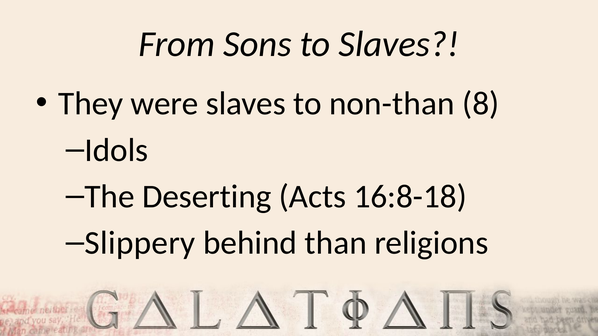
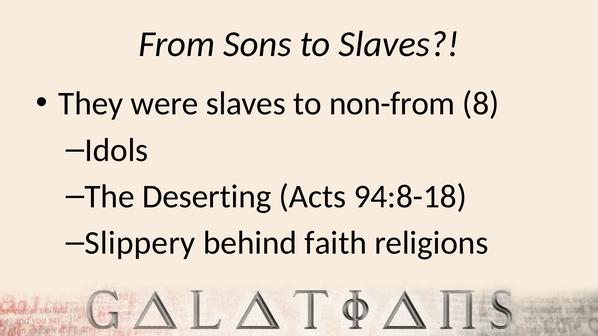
non-than: non-than -> non-from
16:8-18: 16:8-18 -> 94:8-18
than: than -> faith
